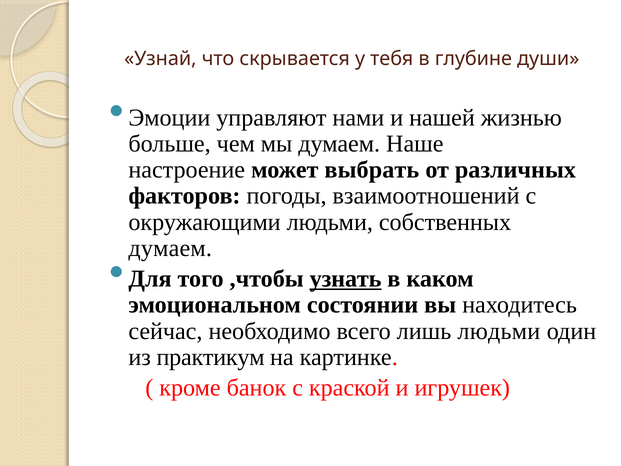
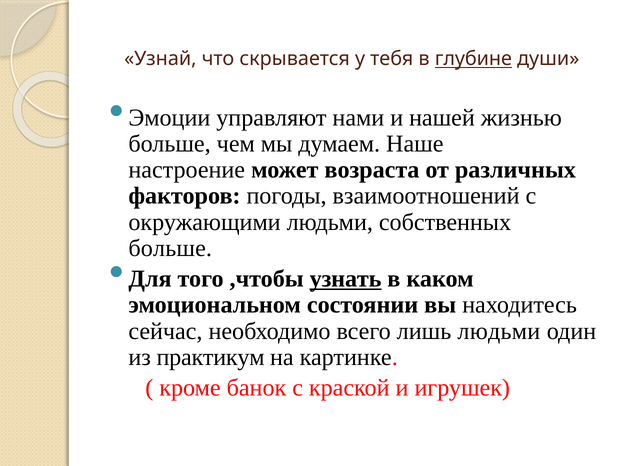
глубине underline: none -> present
выбрать: выбрать -> возраста
думаем at (170, 248): думаем -> больше
